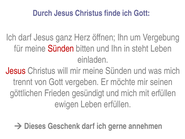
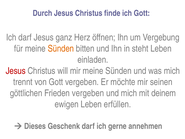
Sünden at (61, 49) colour: red -> orange
Frieden gesündigt: gesündigt -> vergeben
mit erfüllen: erfüllen -> deinem
